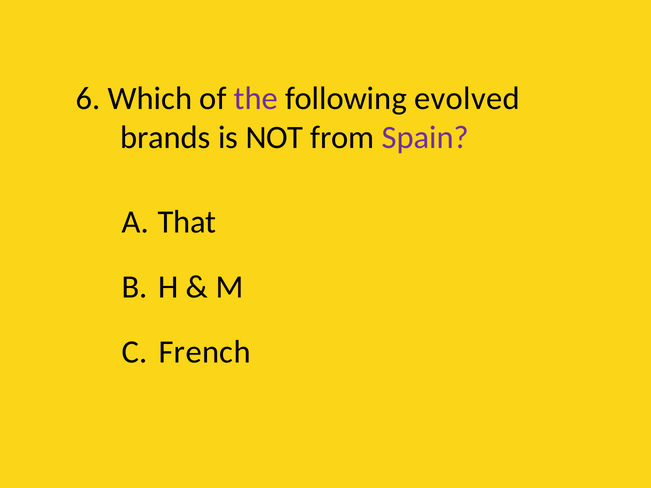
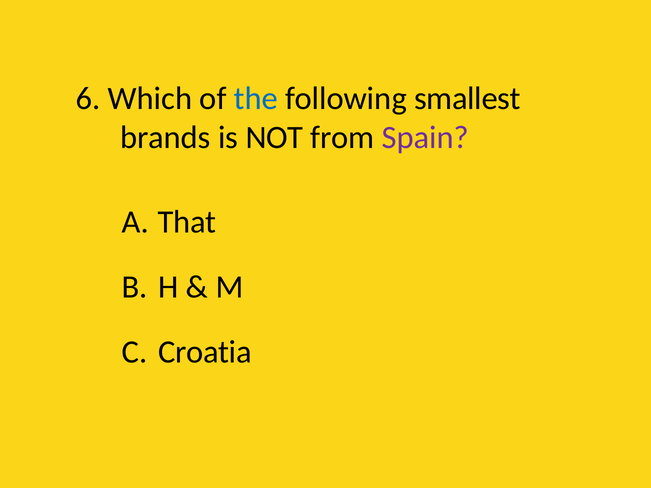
the colour: purple -> blue
evolved: evolved -> smallest
French: French -> Croatia
